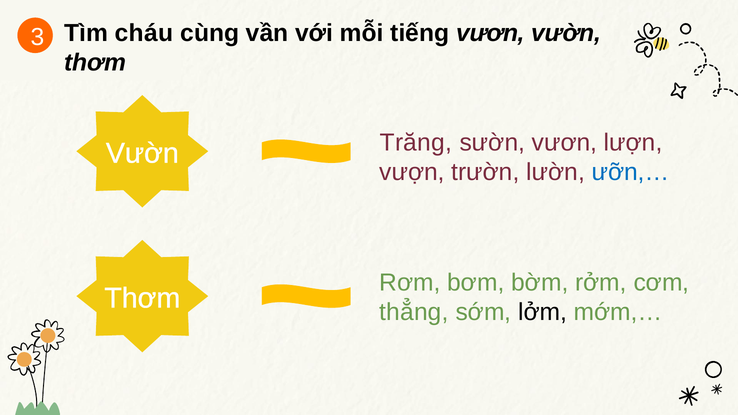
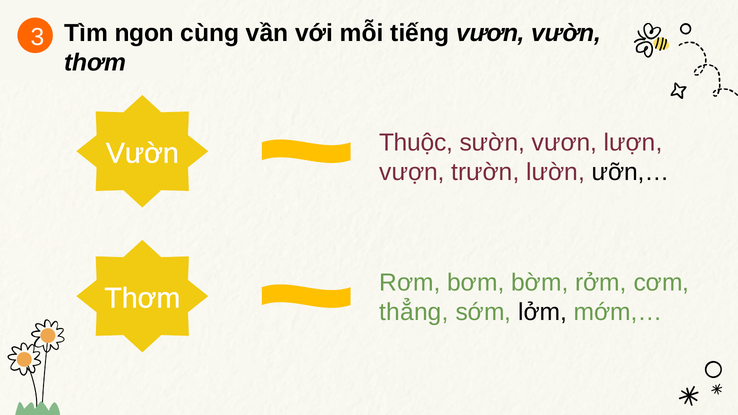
cháu: cháu -> ngon
Trăng: Trăng -> Thuộc
ưỡn,… colour: blue -> black
